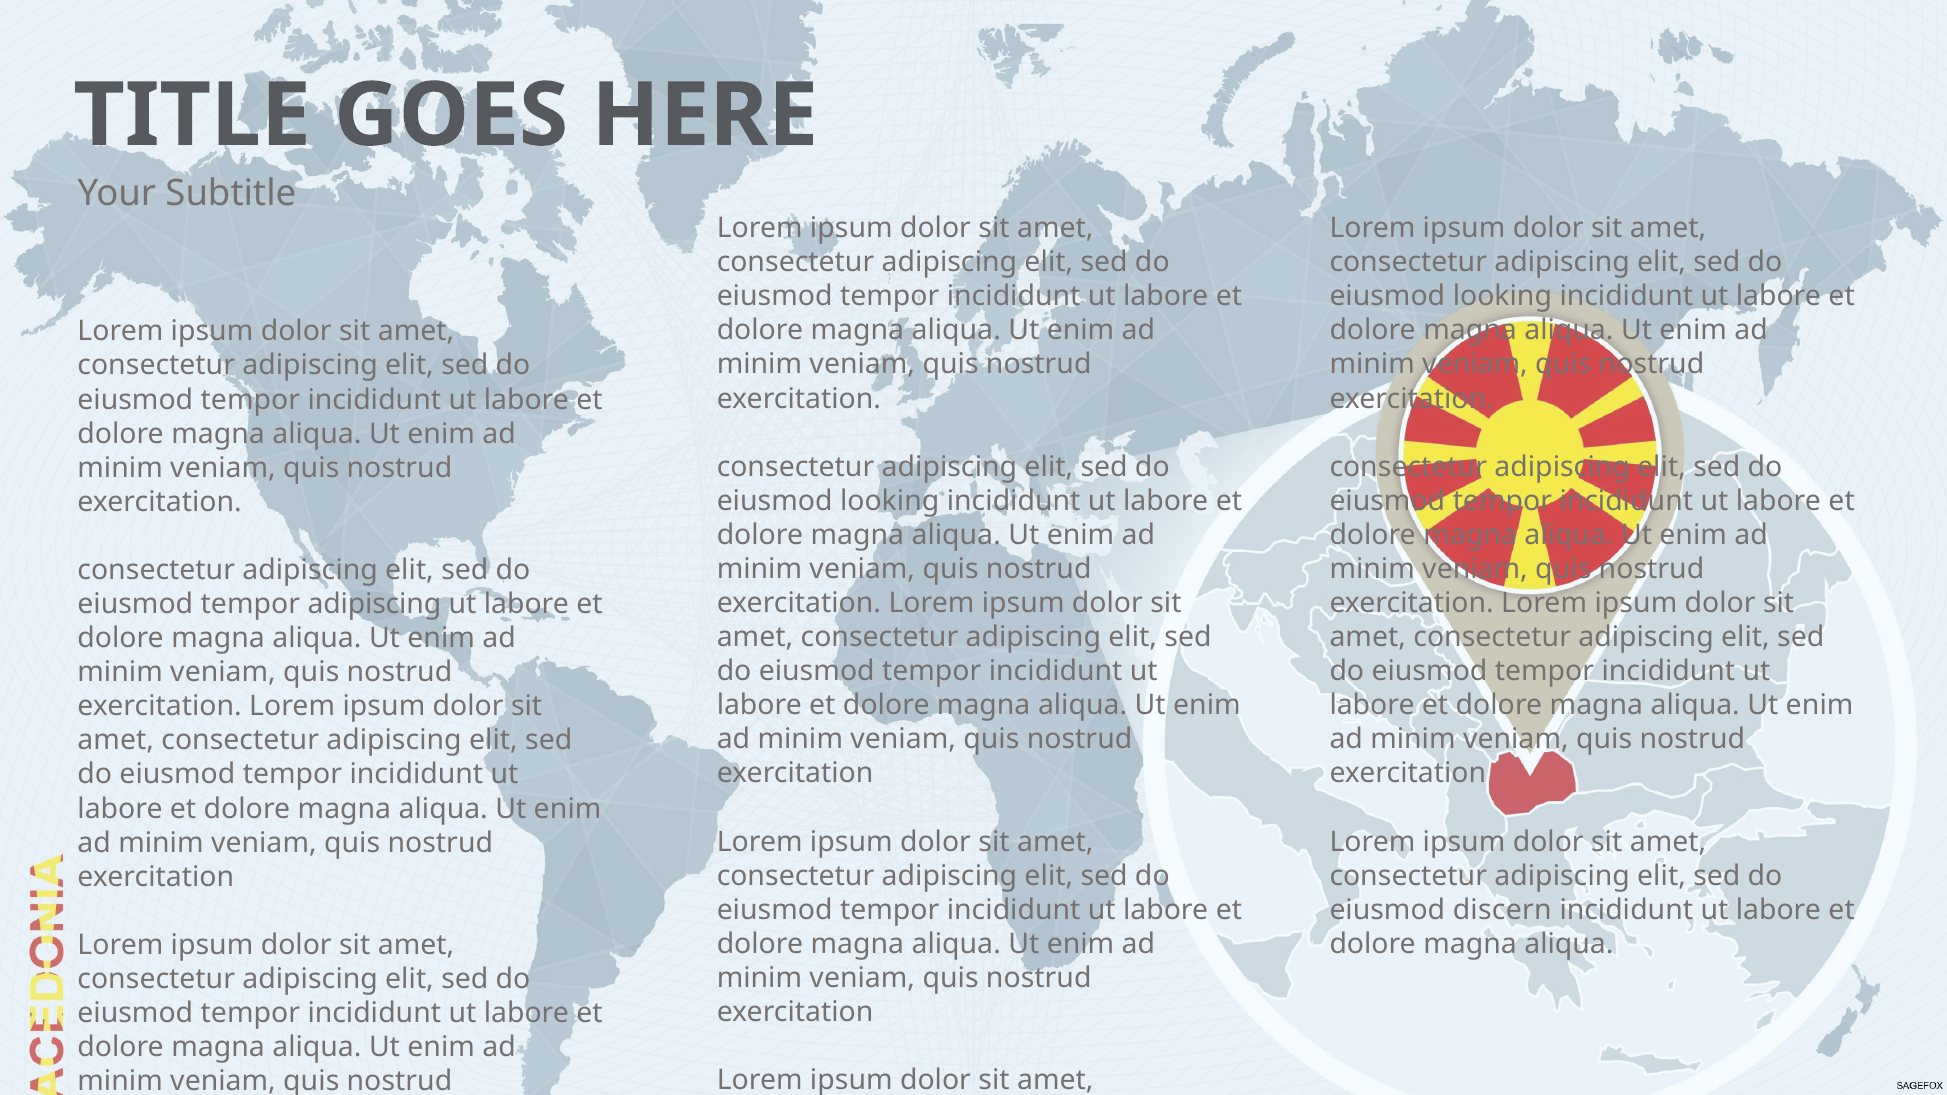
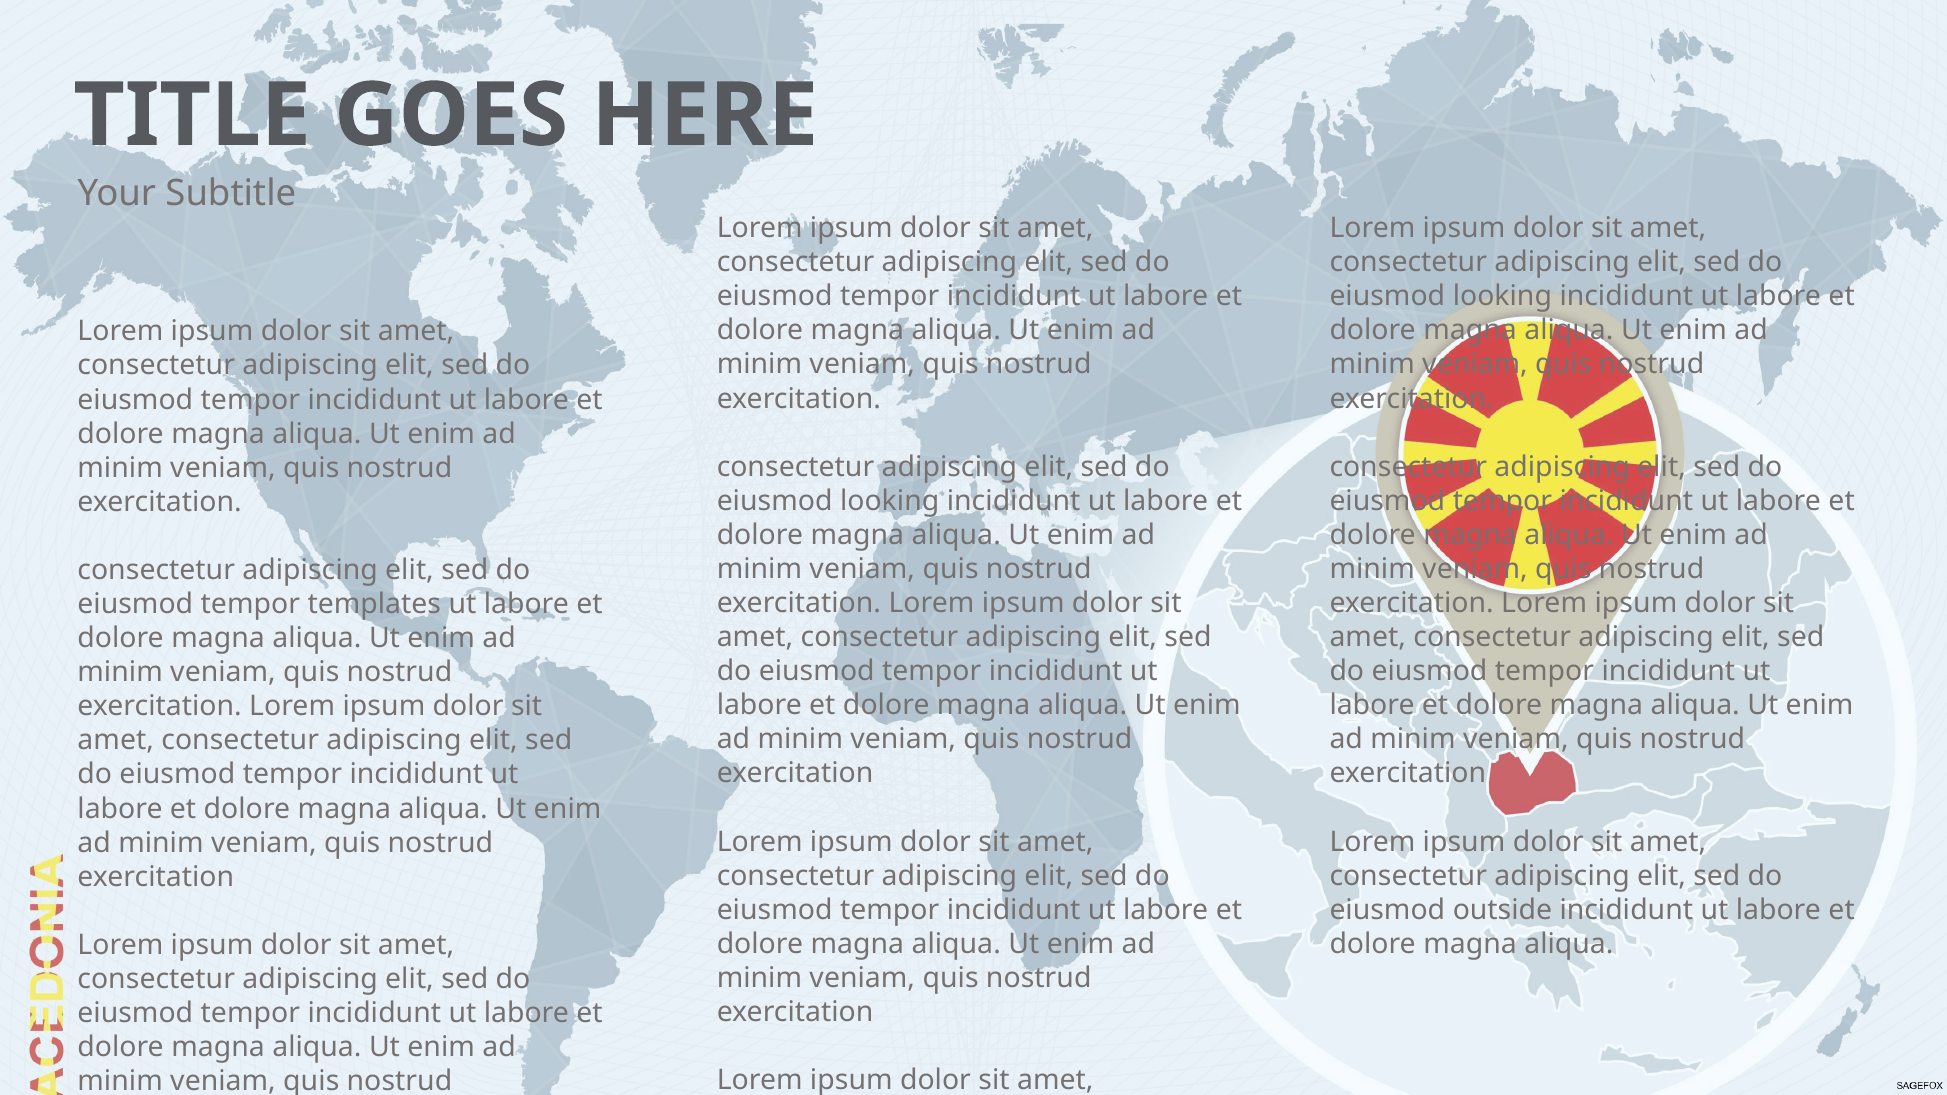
tempor adipiscing: adipiscing -> templates
discern: discern -> outside
